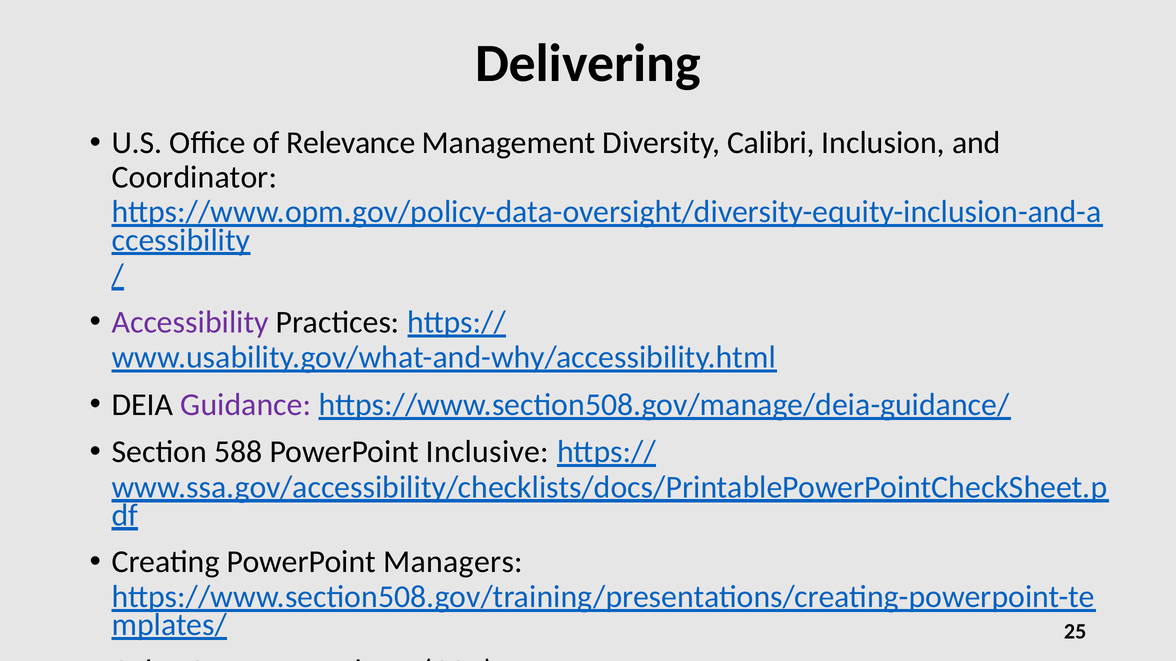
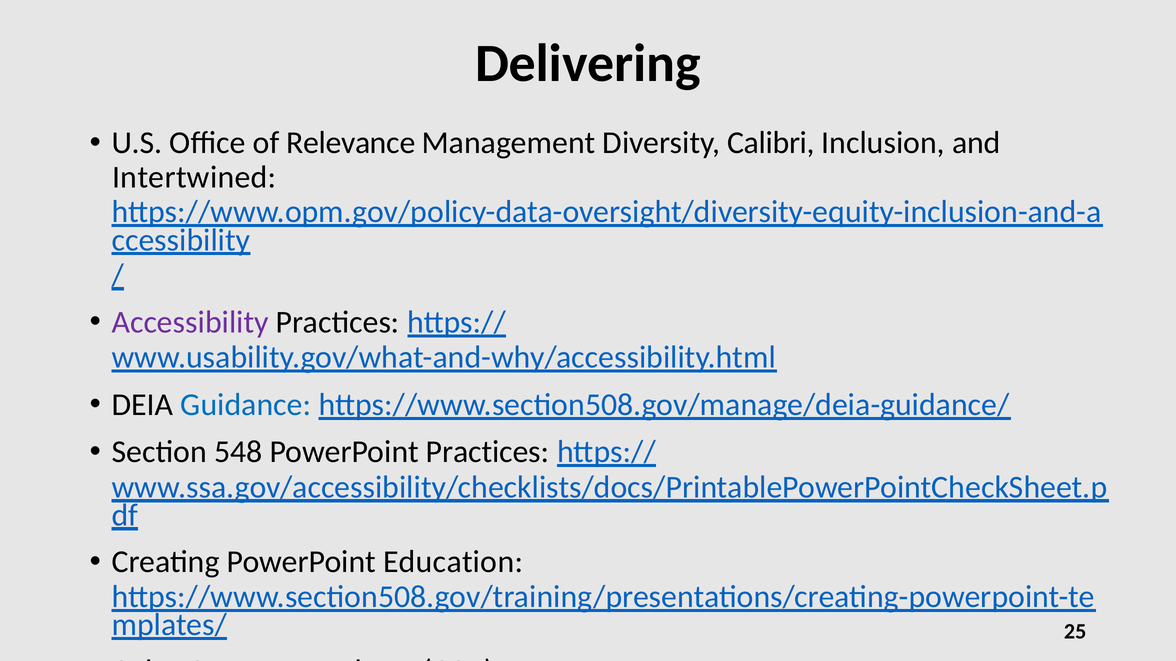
Coordinator: Coordinator -> Intertwined
Guidance colour: purple -> blue
588: 588 -> 548
PowerPoint Inclusive: Inclusive -> Practices
Managers: Managers -> Education
